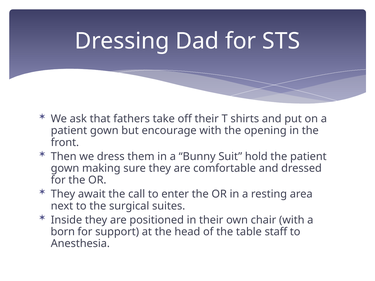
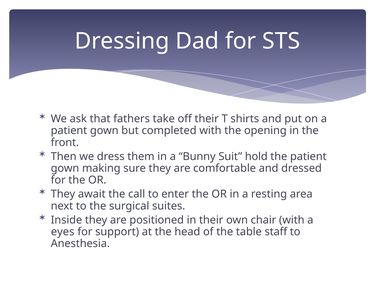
encourage: encourage -> completed
born: born -> eyes
